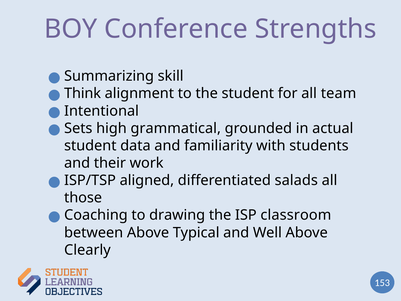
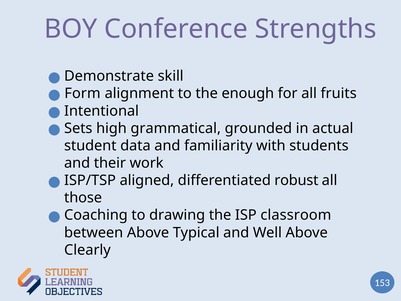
Summarizing: Summarizing -> Demonstrate
Think: Think -> Form
the student: student -> enough
team: team -> fruits
salads: salads -> robust
